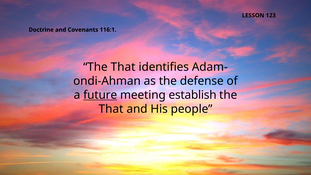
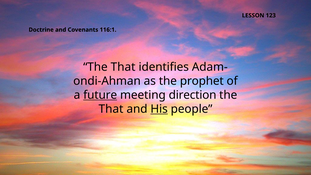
defense: defense -> prophet
establish: establish -> direction
His underline: none -> present
